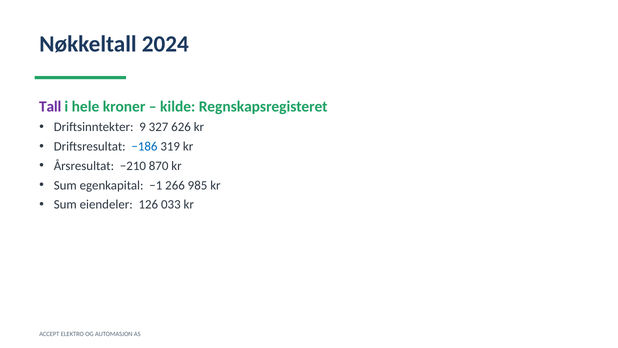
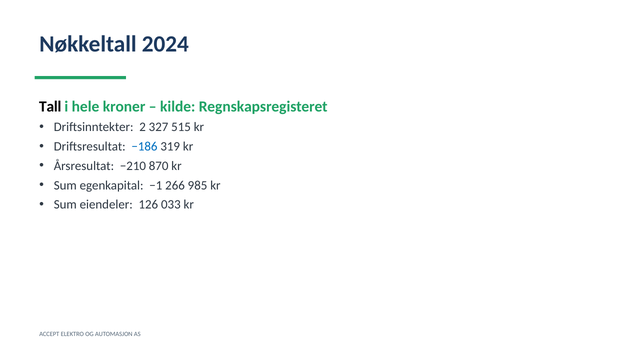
Tall colour: purple -> black
9: 9 -> 2
626: 626 -> 515
